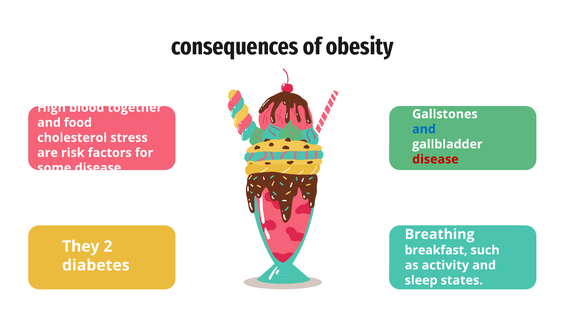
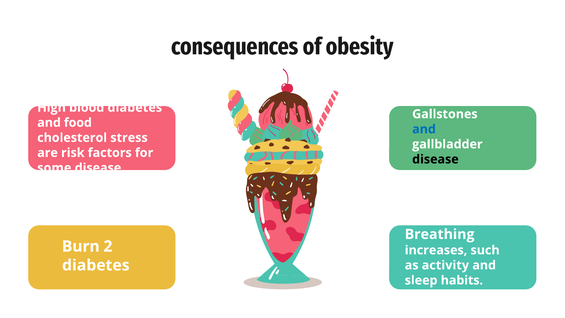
blood together: together -> diabetes
disease at (435, 159) colour: red -> black
They: They -> Burn
breakfast: breakfast -> increases
states: states -> habits
